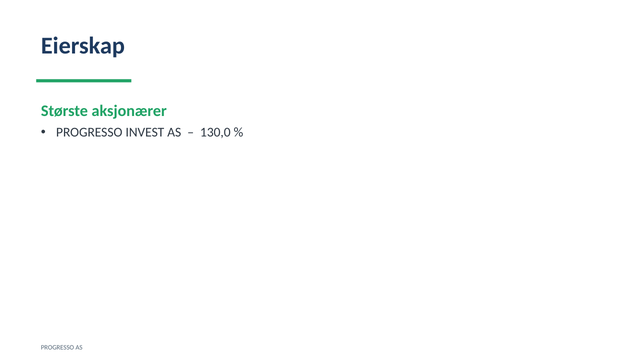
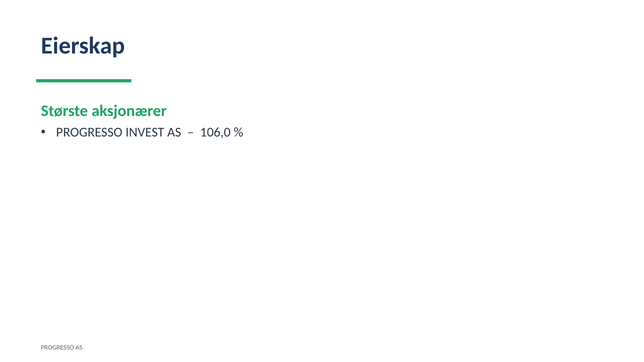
130,0: 130,0 -> 106,0
